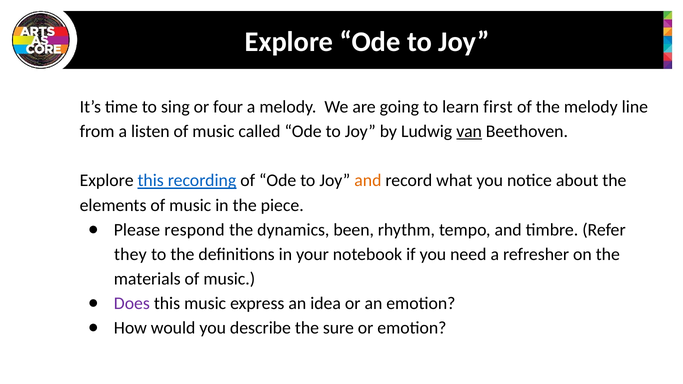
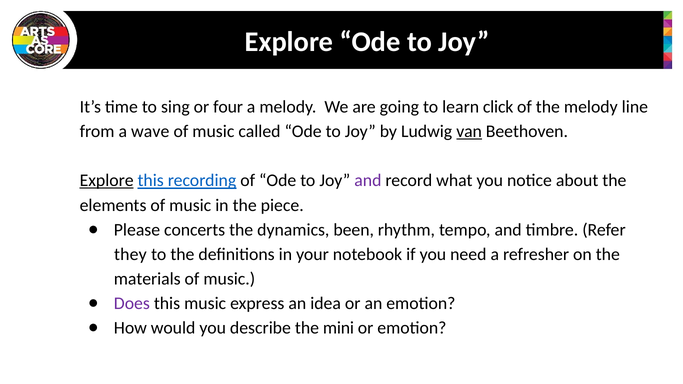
first: first -> click
listen: listen -> wave
Explore at (107, 181) underline: none -> present
and at (368, 181) colour: orange -> purple
respond: respond -> concerts
sure: sure -> mini
